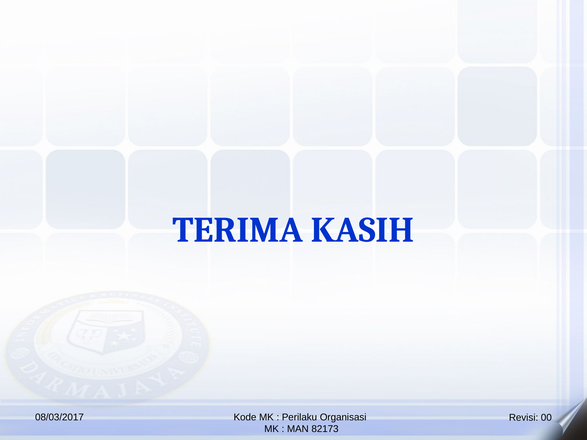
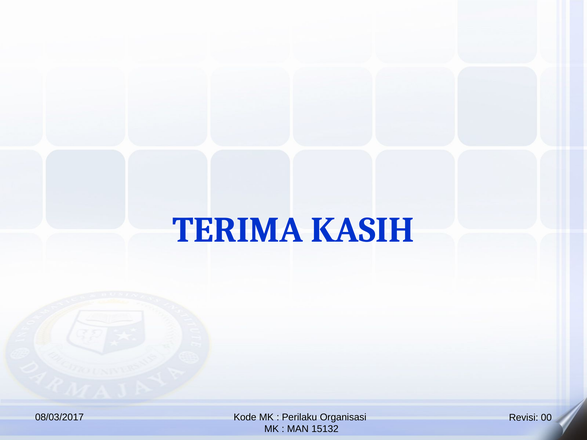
82173: 82173 -> 15132
